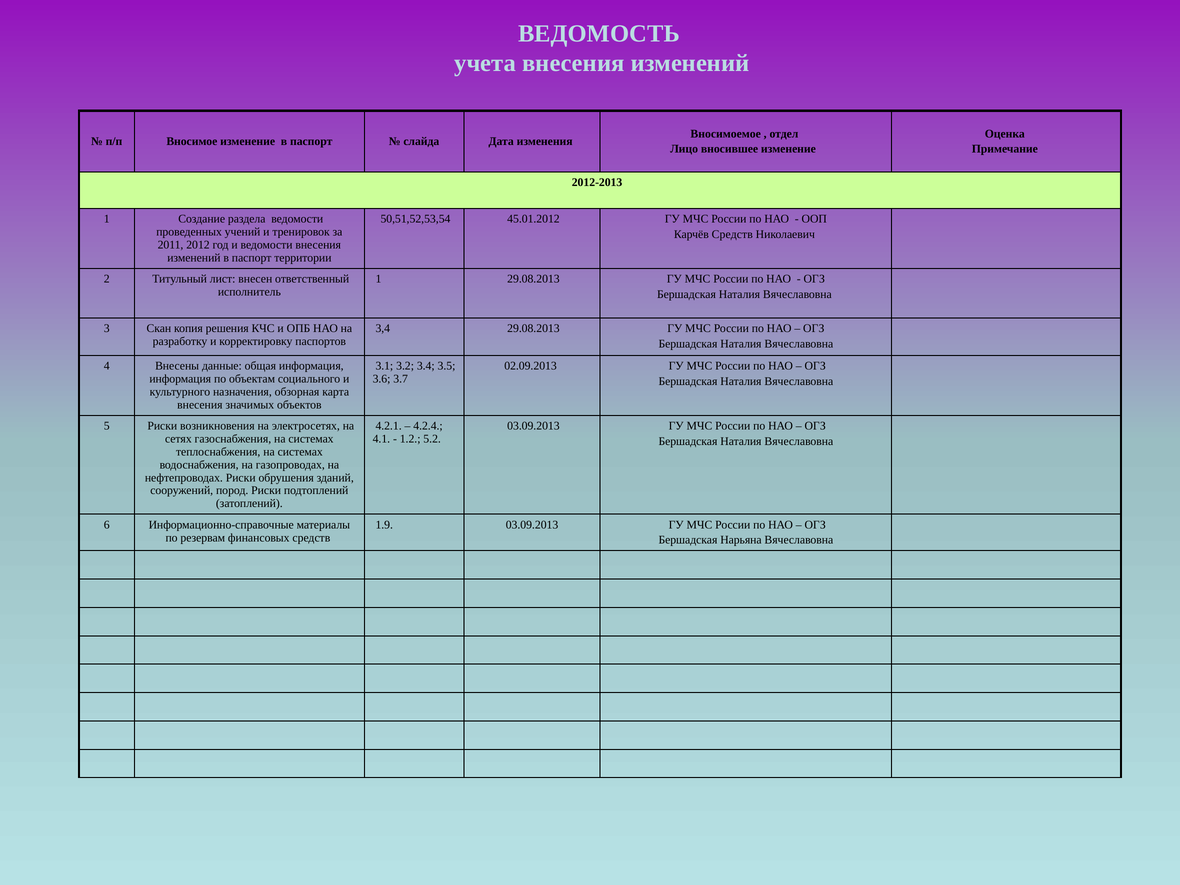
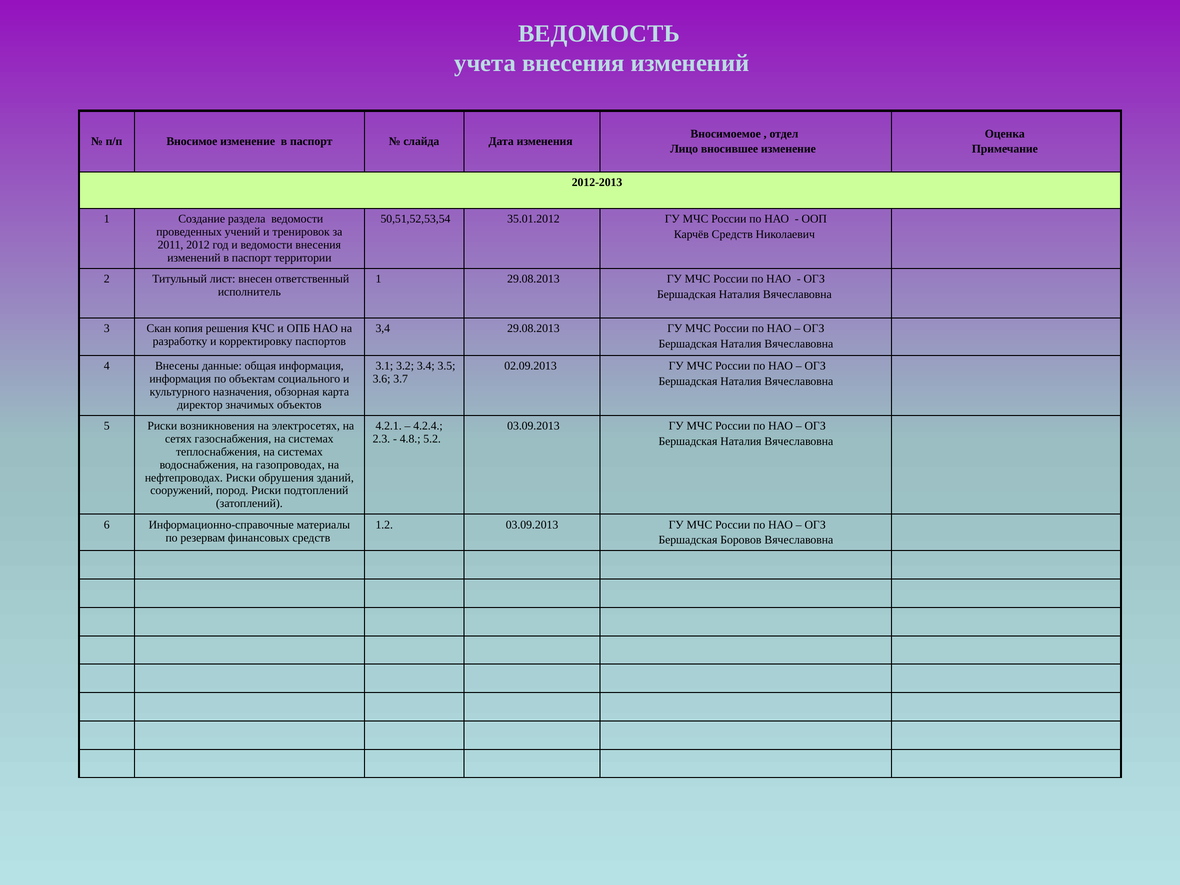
45.01.2012: 45.01.2012 -> 35.01.2012
внесения at (200, 405): внесения -> директор
4.1: 4.1 -> 2.3
1.2: 1.2 -> 4.8
1.9: 1.9 -> 1.2
Нарьяна: Нарьяна -> Боровов
